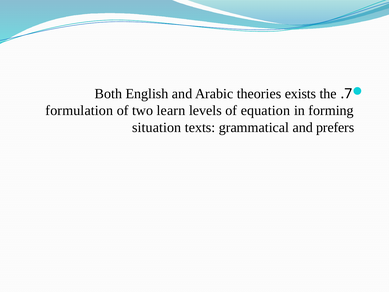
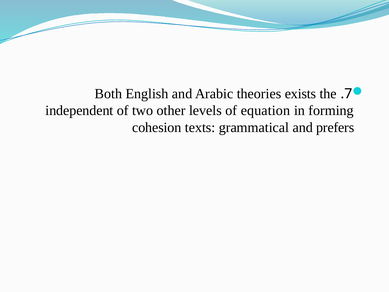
formulation: formulation -> independent
learn: learn -> other
situation: situation -> cohesion
